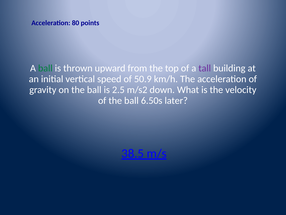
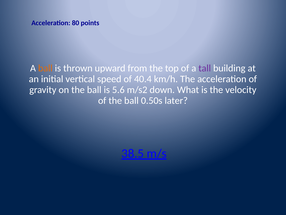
ball at (45, 68) colour: green -> orange
50.9: 50.9 -> 40.4
2.5: 2.5 -> 5.6
6.50s: 6.50s -> 0.50s
